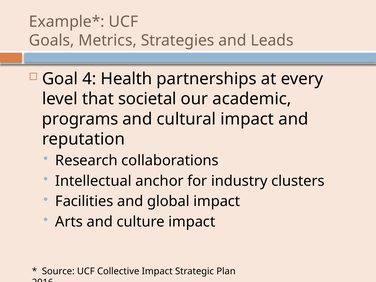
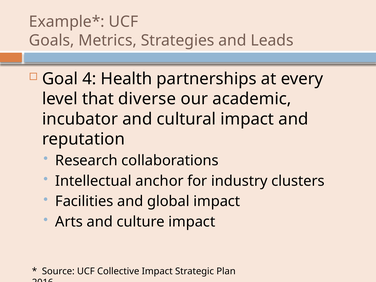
societal: societal -> diverse
programs: programs -> incubator
